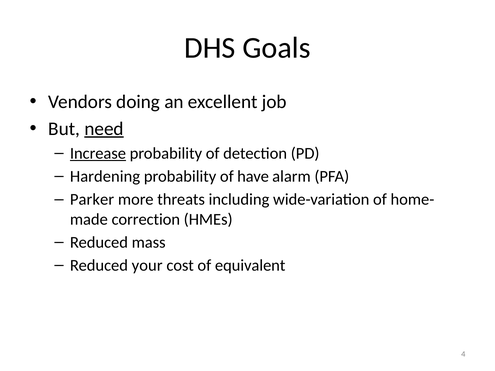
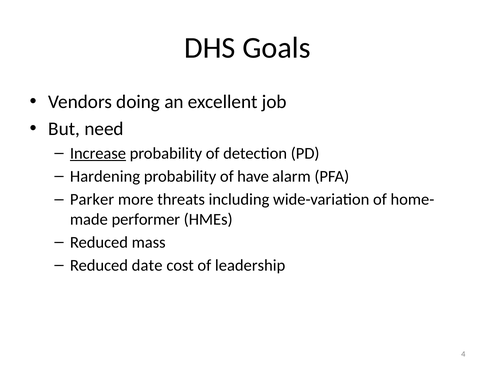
need underline: present -> none
correction: correction -> performer
your: your -> date
equivalent: equivalent -> leadership
